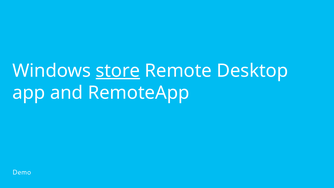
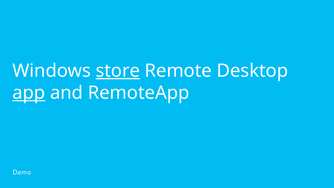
app underline: none -> present
